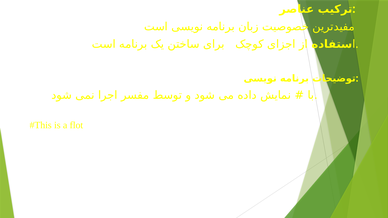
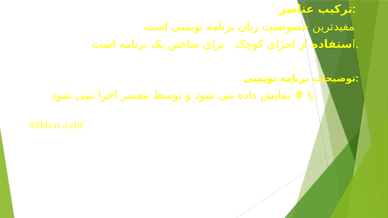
flot: flot -> elif
